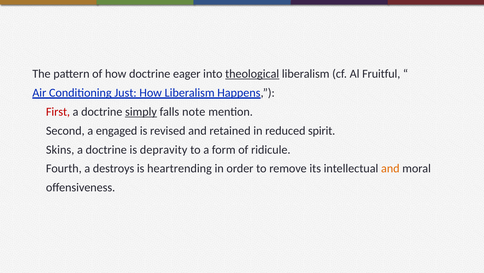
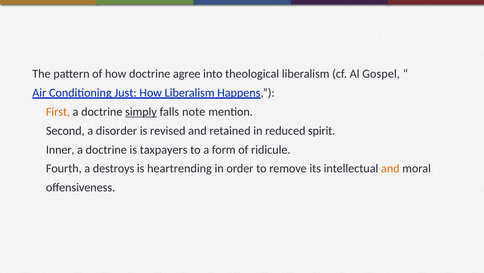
eager: eager -> agree
theological underline: present -> none
Fruitful: Fruitful -> Gospel
First colour: red -> orange
engaged: engaged -> disorder
Skins: Skins -> Inner
depravity: depravity -> taxpayers
